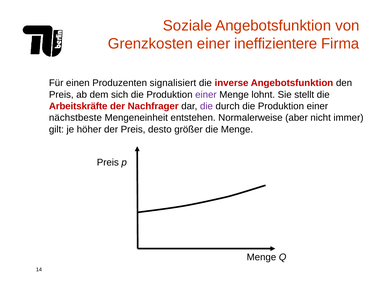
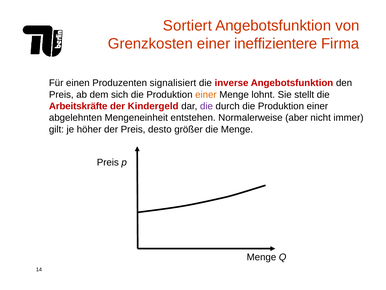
Soziale: Soziale -> Sortiert
einer at (206, 94) colour: purple -> orange
Nachfrager: Nachfrager -> Kindergeld
nächstbeste: nächstbeste -> abgelehnten
